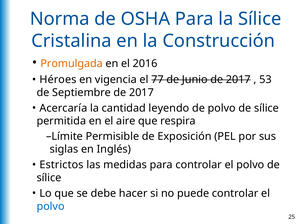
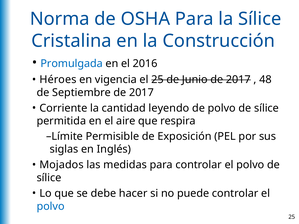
Promulgada colour: orange -> blue
el 77: 77 -> 25
53: 53 -> 48
Acercaría: Acercaría -> Corriente
Estrictos: Estrictos -> Mojados
